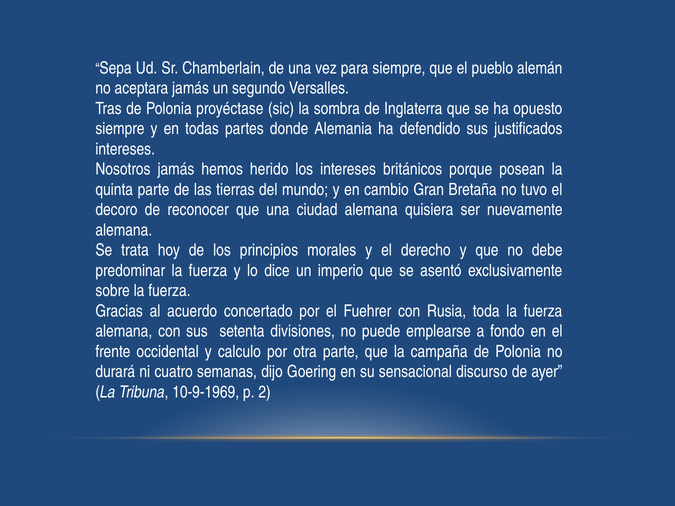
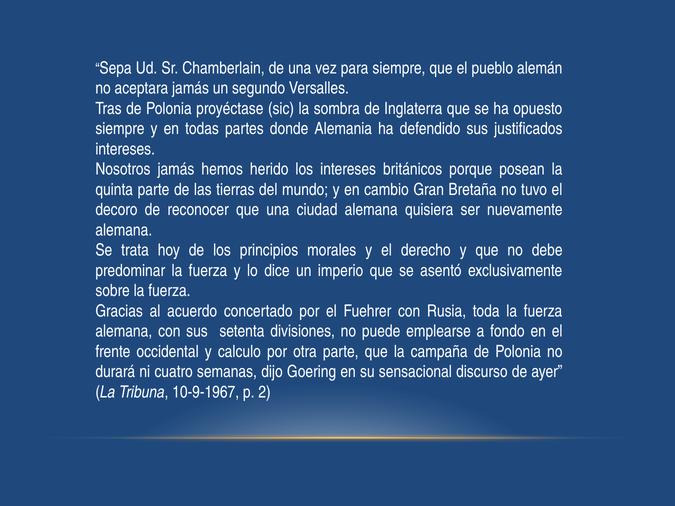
10-9-1969: 10-9-1969 -> 10-9-1967
